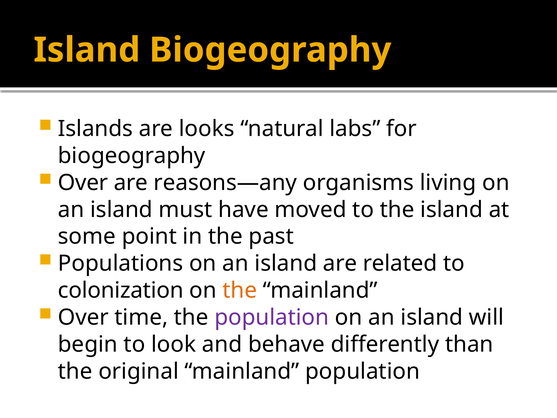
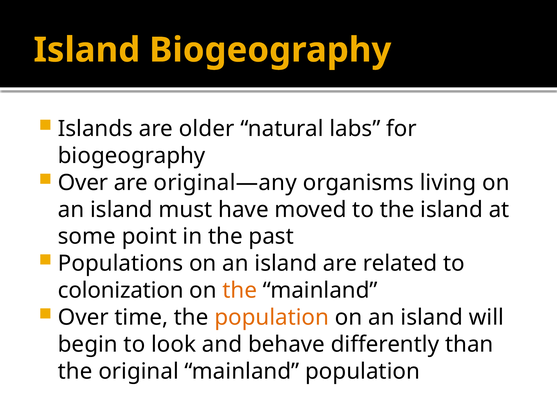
looks: looks -> older
reasons—any: reasons—any -> original—any
population at (272, 317) colour: purple -> orange
